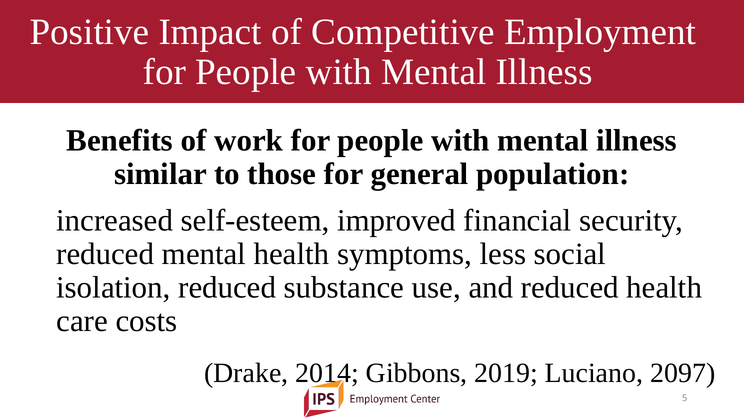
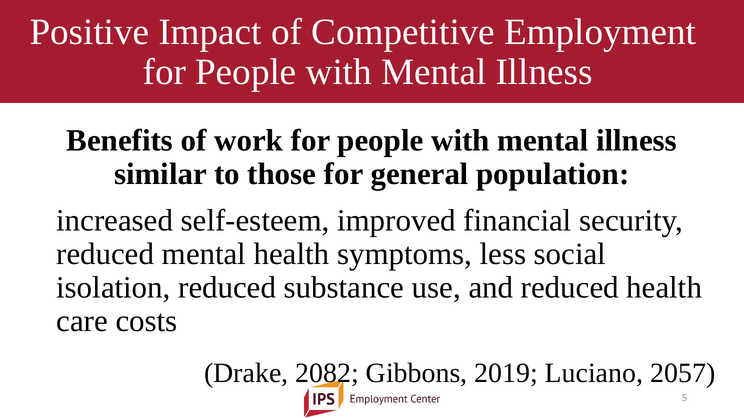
2014: 2014 -> 2082
2097: 2097 -> 2057
